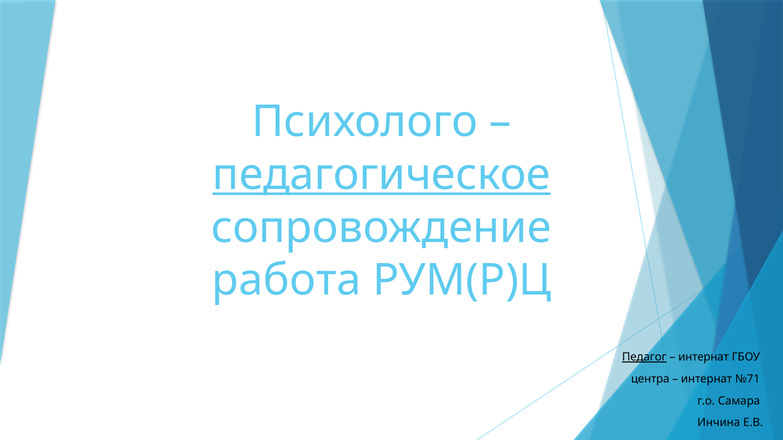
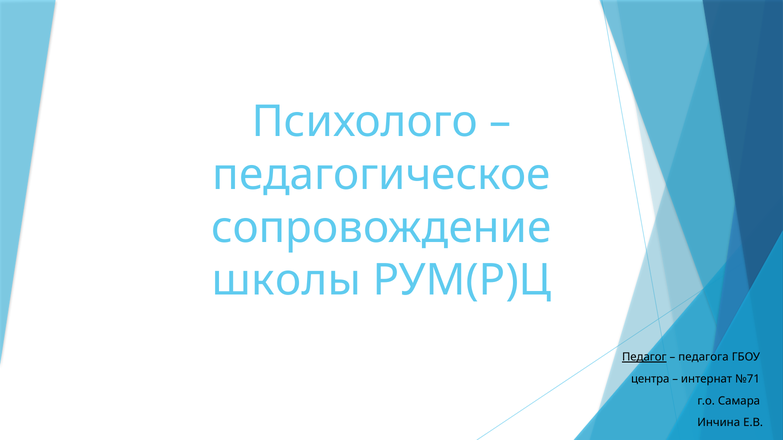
педагогическое underline: present -> none
работа: работа -> школы
интернат at (704, 357): интернат -> педагога
